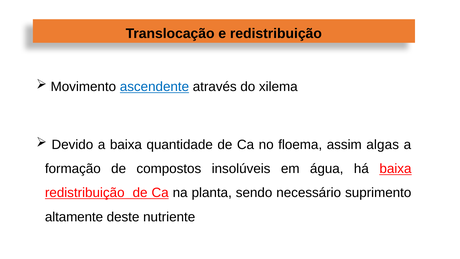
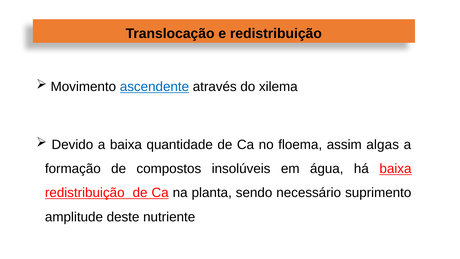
altamente: altamente -> amplitude
